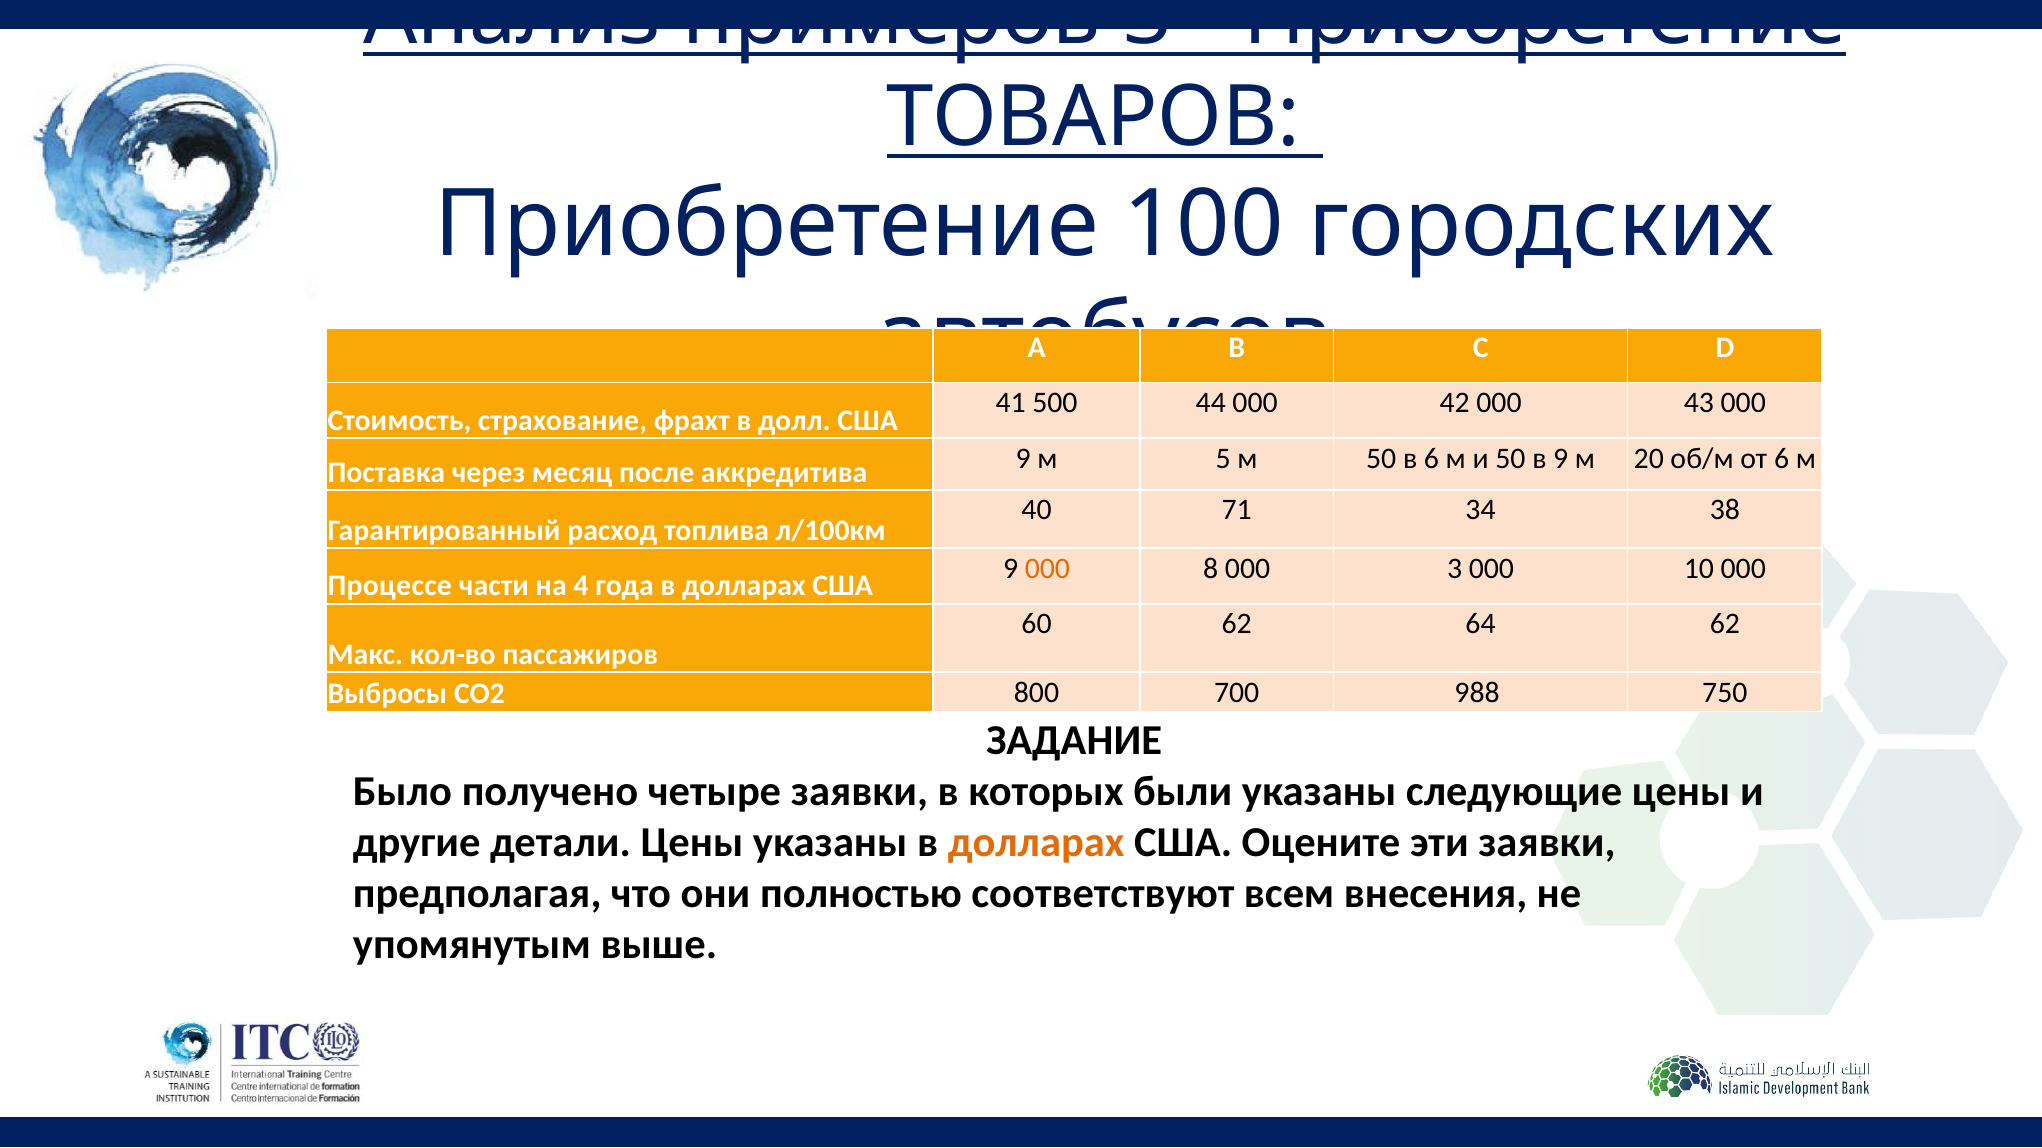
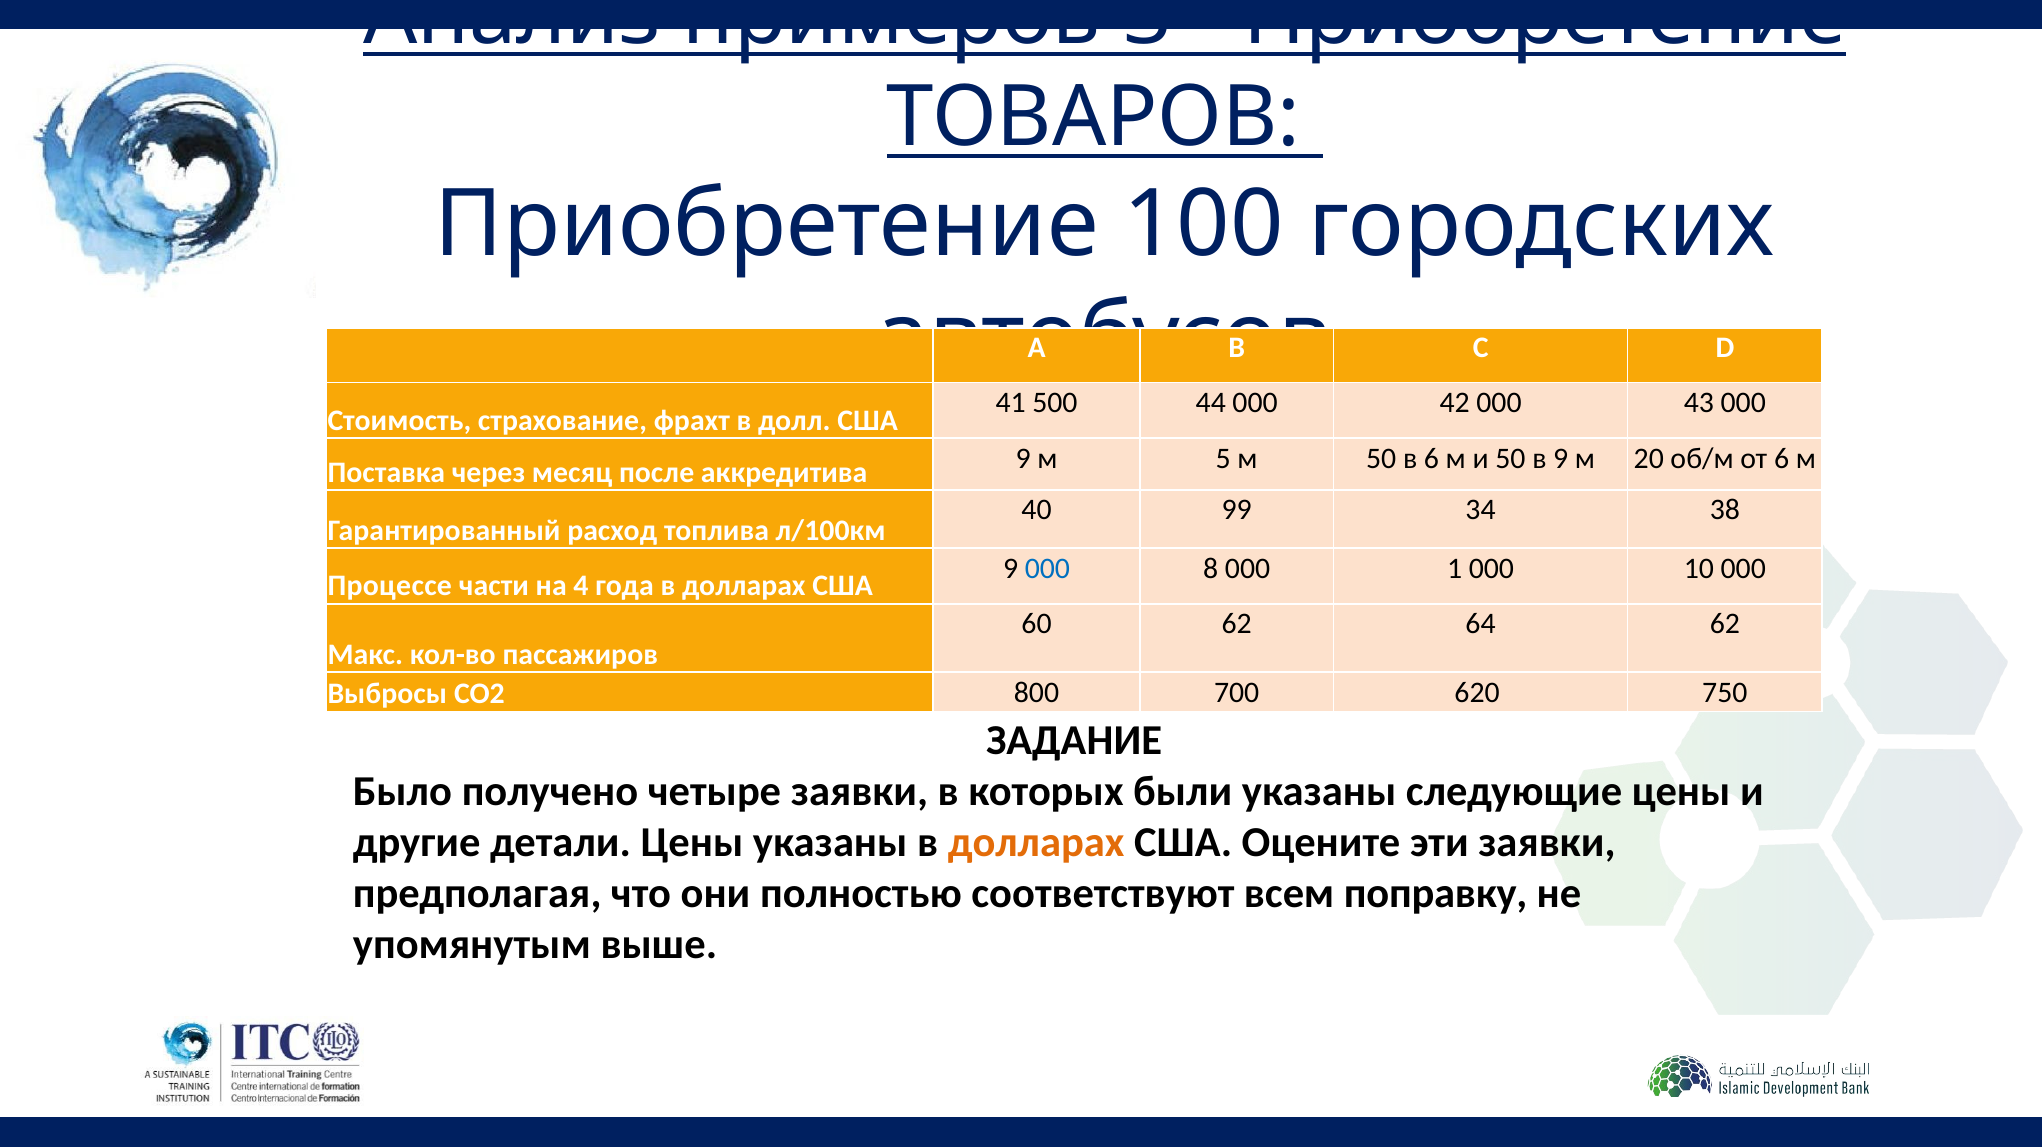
71: 71 -> 99
000 at (1047, 569) colour: orange -> blue
000 3: 3 -> 1
988: 988 -> 620
внесения: внесения -> поправку
